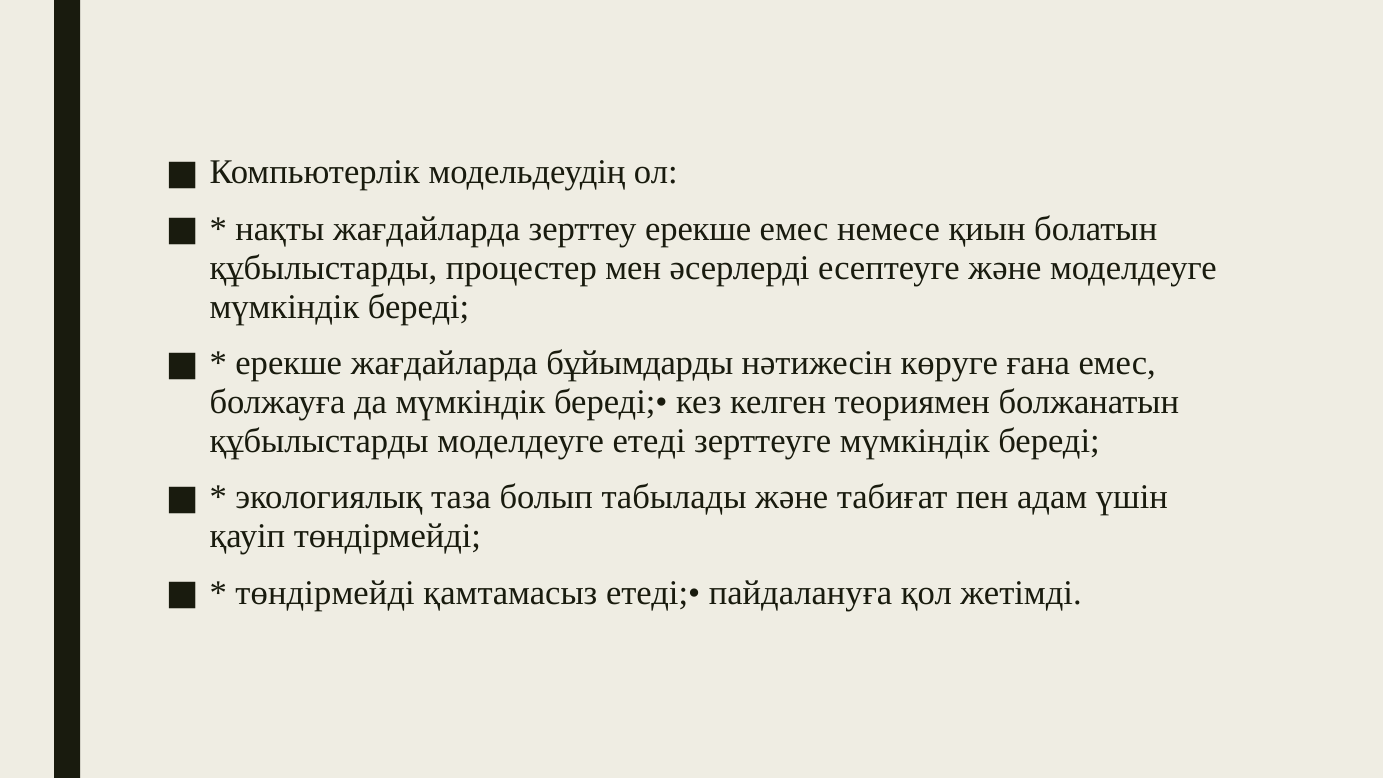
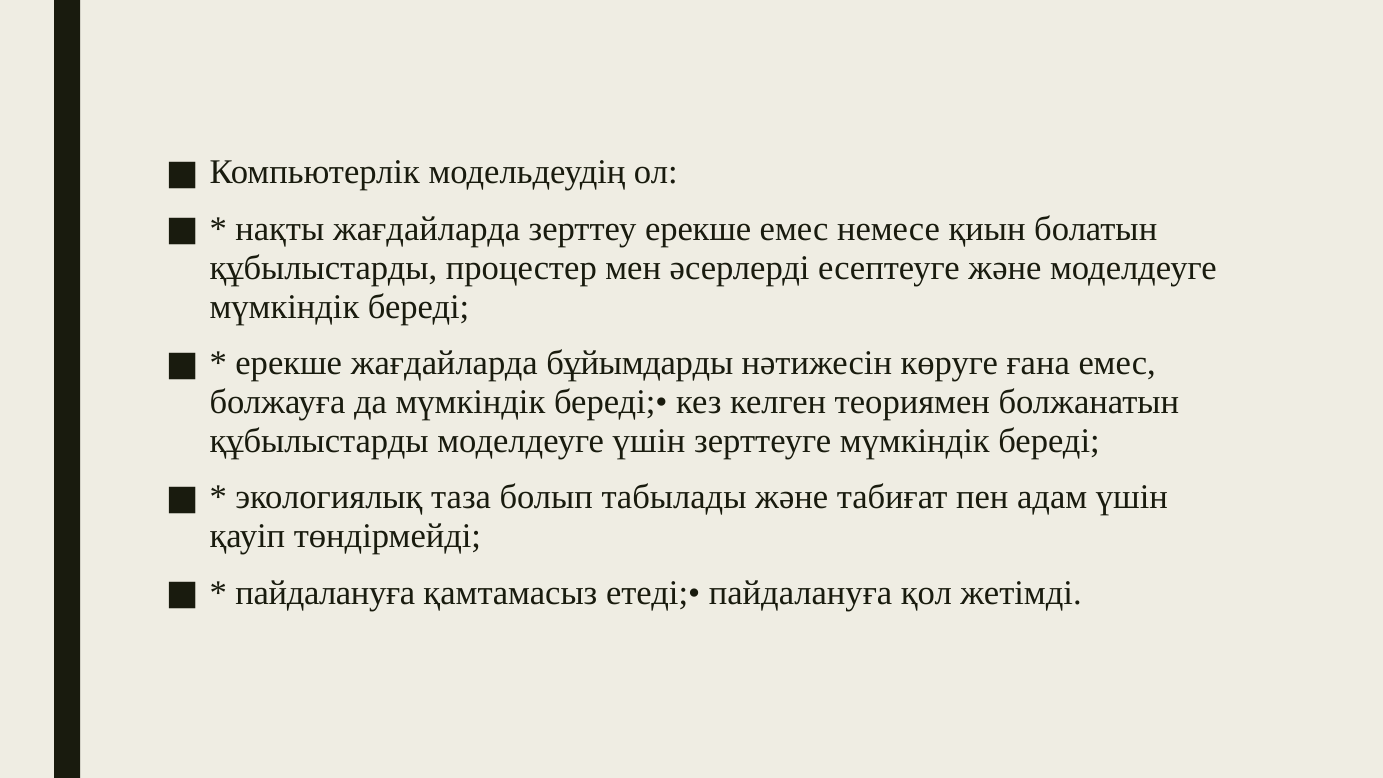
моделдеуге етеді: етеді -> үшін
төндірмейді at (325, 593): төндірмейді -> пайдалануға
